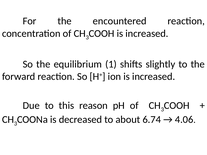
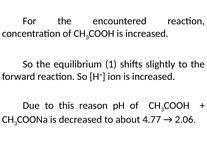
6.74: 6.74 -> 4.77
4.06: 4.06 -> 2.06
